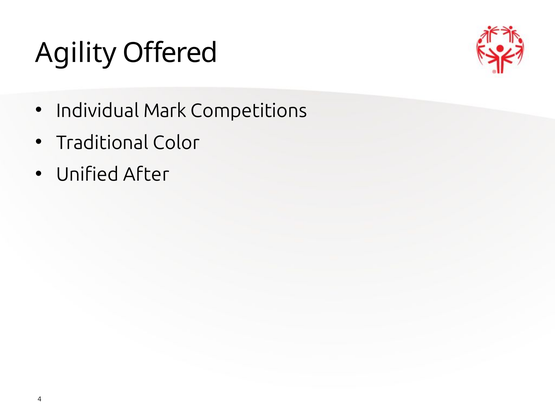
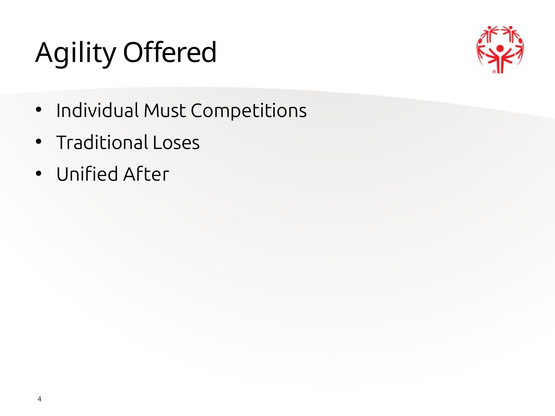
Mark: Mark -> Must
Color: Color -> Loses
